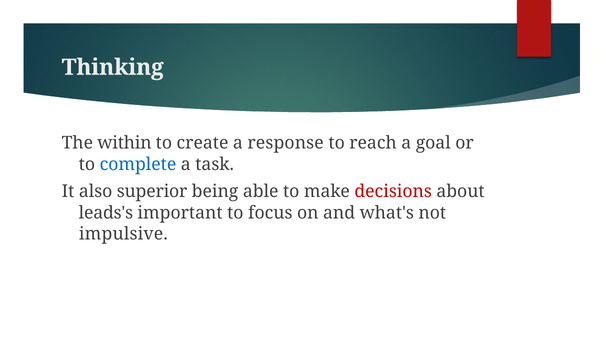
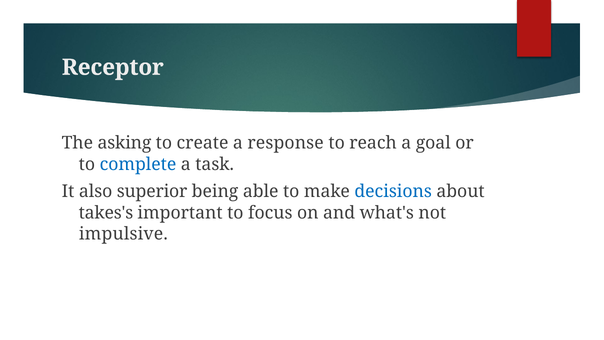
Thinking: Thinking -> Receptor
within: within -> asking
decisions colour: red -> blue
leads's: leads's -> takes's
